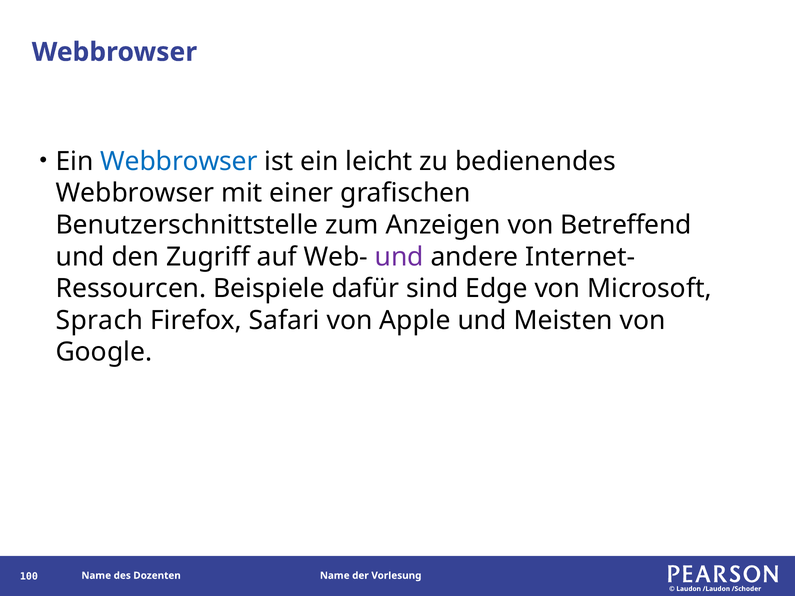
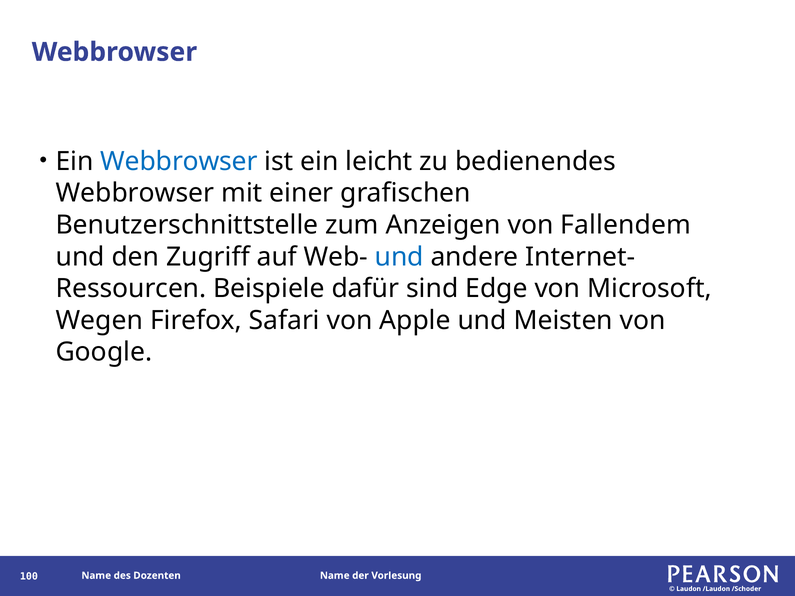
Betreffend: Betreffend -> Fallendem
und at (399, 257) colour: purple -> blue
Sprach: Sprach -> Wegen
